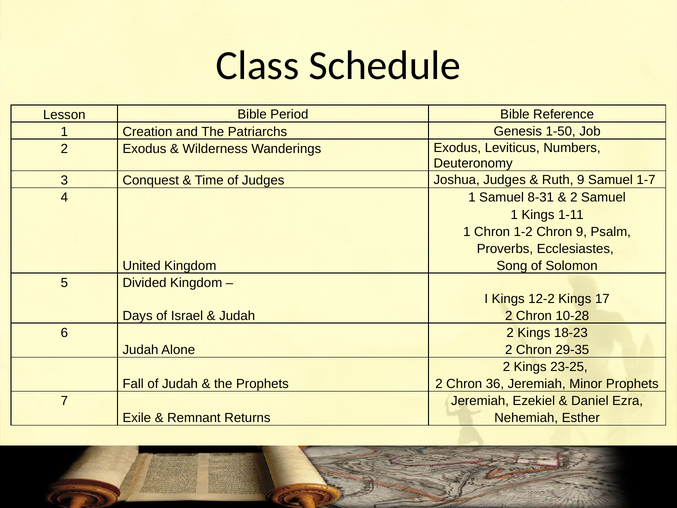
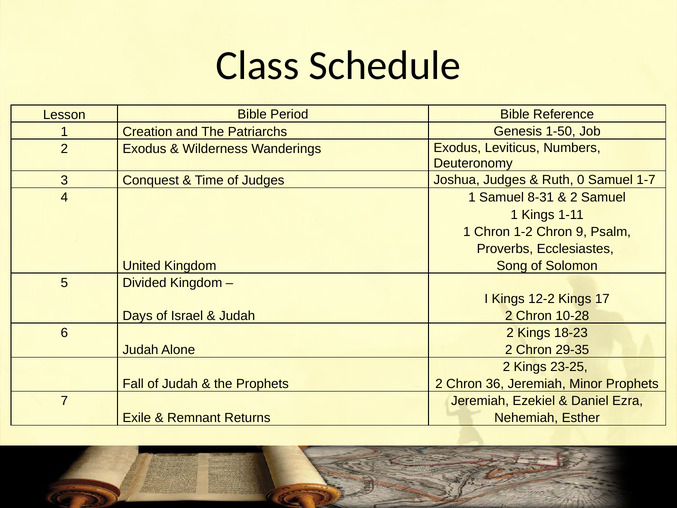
Ruth 9: 9 -> 0
